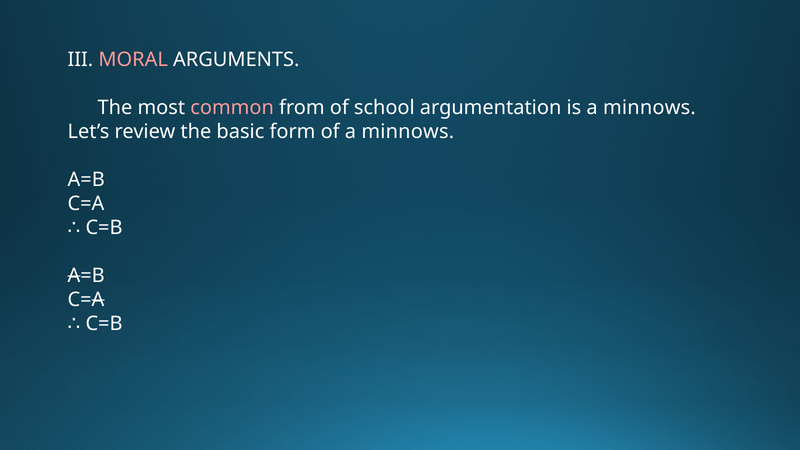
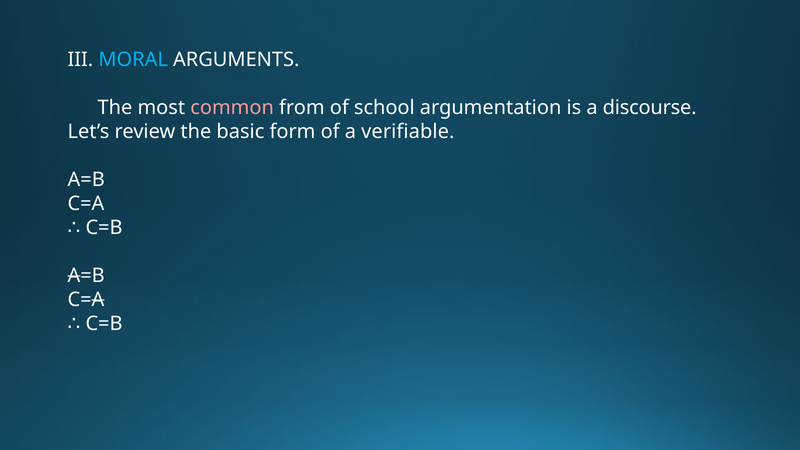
MORAL colour: pink -> light blue
is a minnows: minnows -> discourse
of a minnows: minnows -> verifiable
